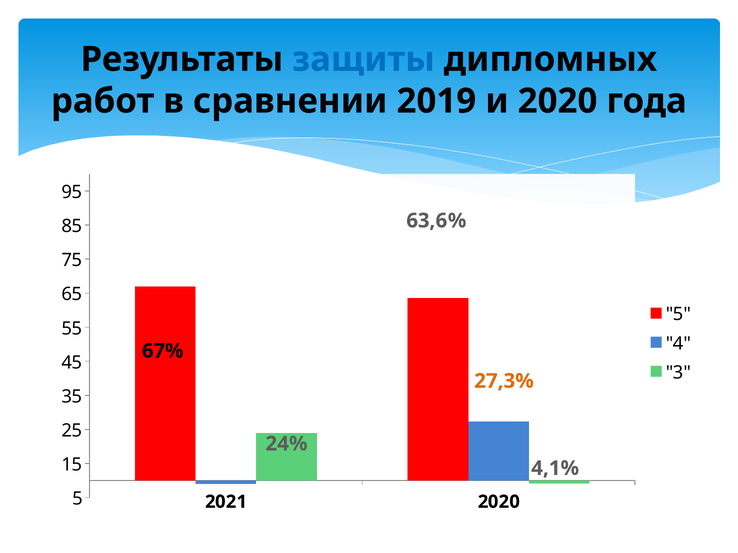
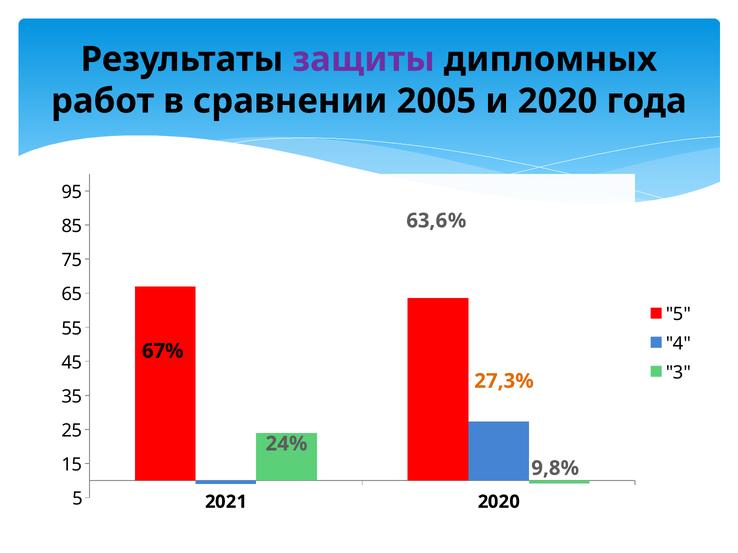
защиты colour: blue -> purple
2019: 2019 -> 2005
4,1%: 4,1% -> 9,8%
